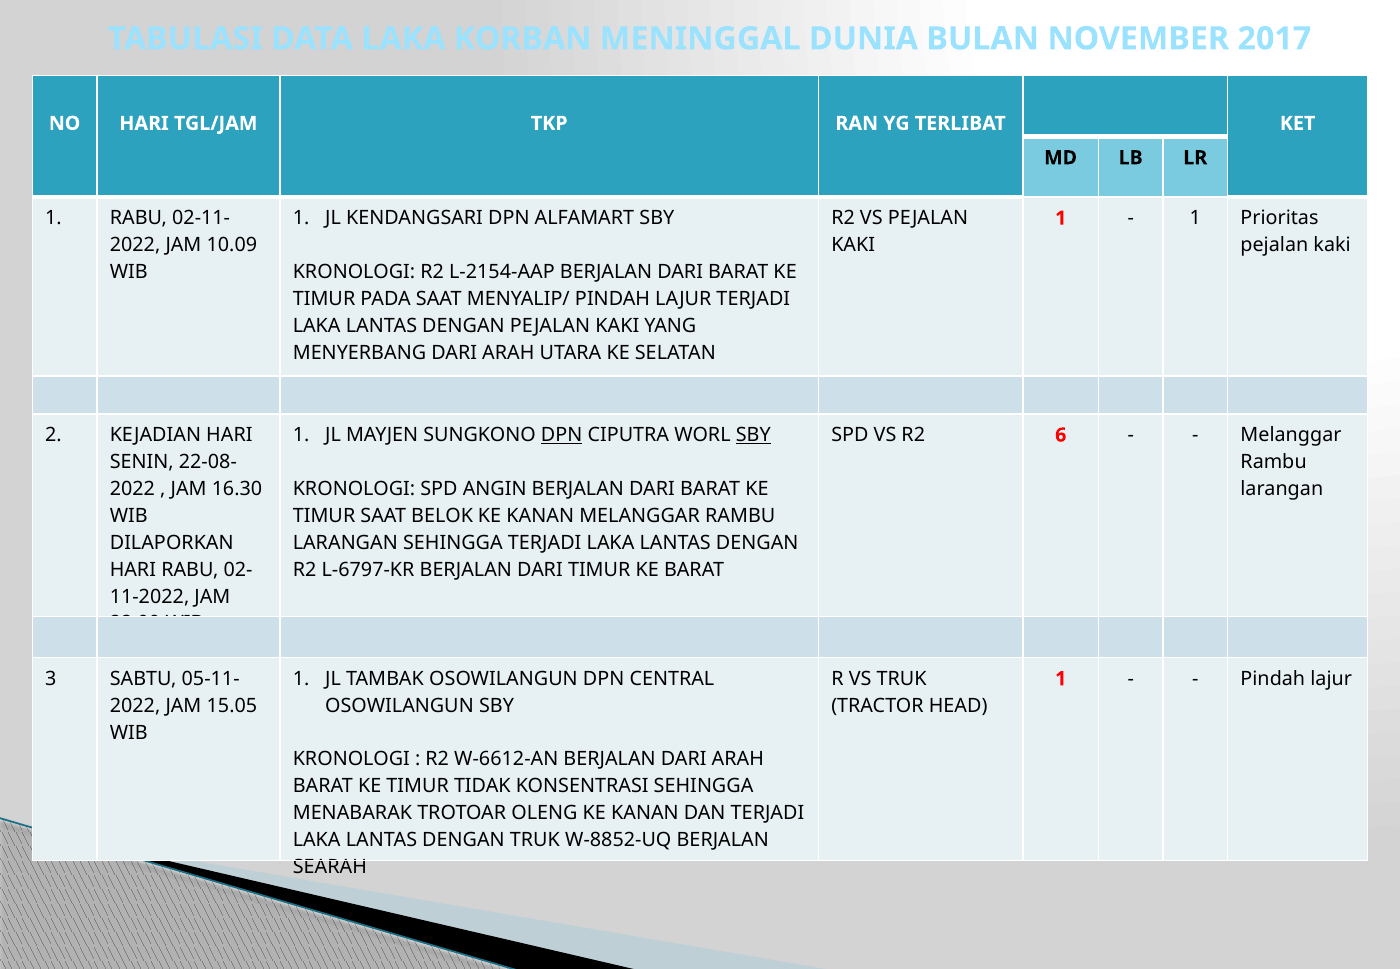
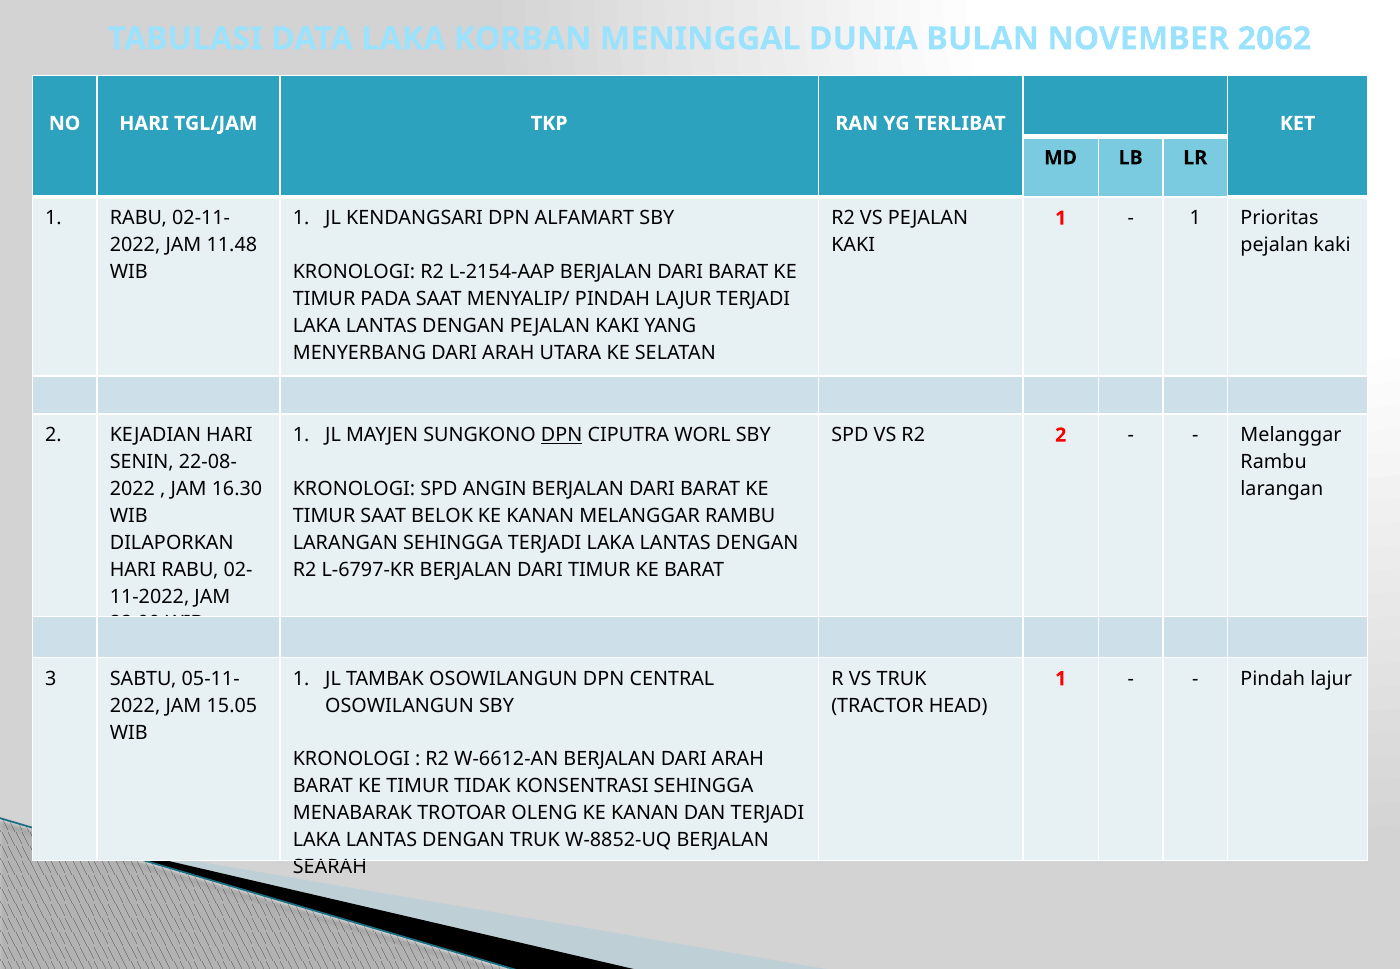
2017: 2017 -> 2062
10.09: 10.09 -> 11.48
SBY at (753, 435) underline: present -> none
R2 6: 6 -> 2
